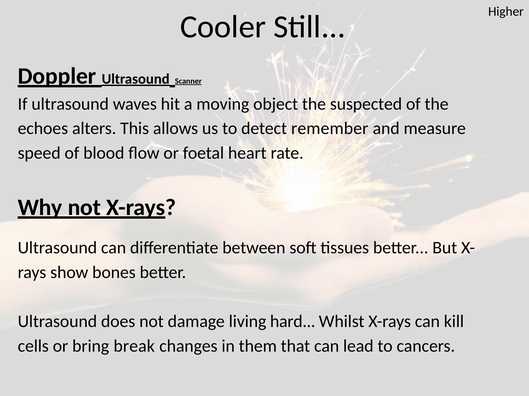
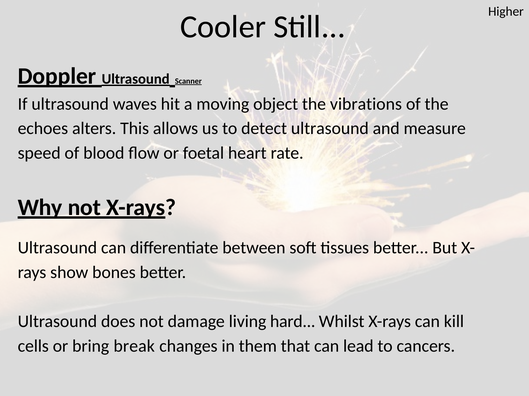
suspected: suspected -> vibrations
detect remember: remember -> ultrasound
